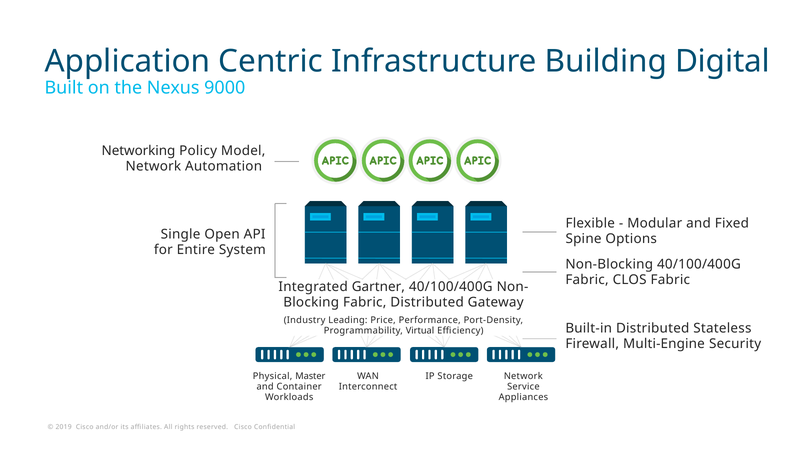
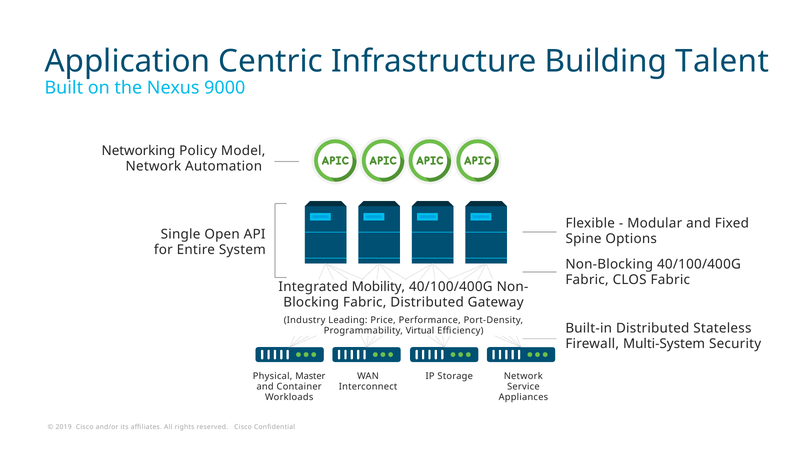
Digital: Digital -> Talent
Gartner: Gartner -> Mobility
Multi-Engine: Multi-Engine -> Multi-System
